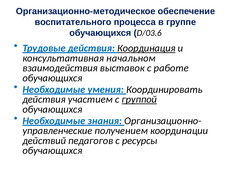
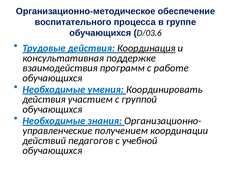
начальном: начальном -> поддержке
выставок: выставок -> программ
группой underline: present -> none
ресурсы: ресурсы -> учебной
